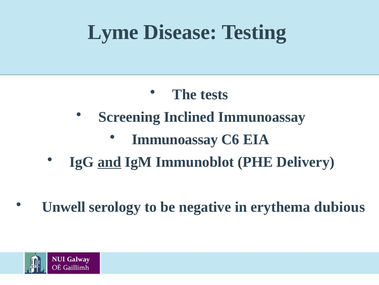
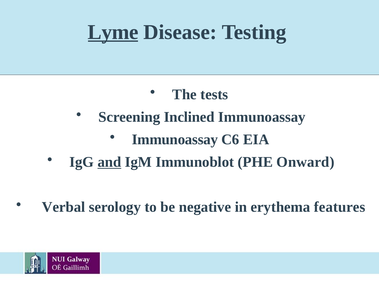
Lyme underline: none -> present
Delivery: Delivery -> Onward
Unwell: Unwell -> Verbal
dubious: dubious -> features
